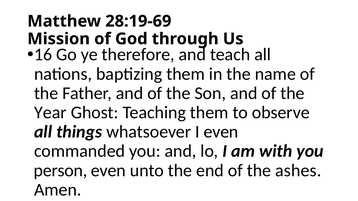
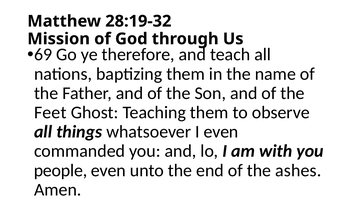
28:19-69: 28:19-69 -> 28:19-32
16: 16 -> 69
Year: Year -> Feet
person: person -> people
